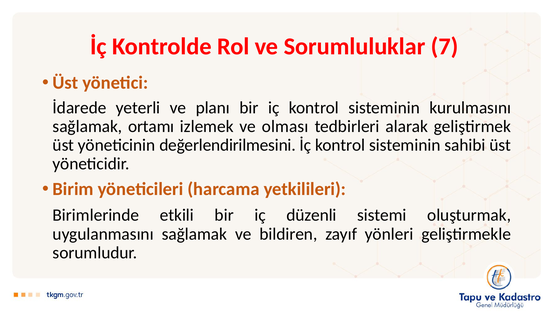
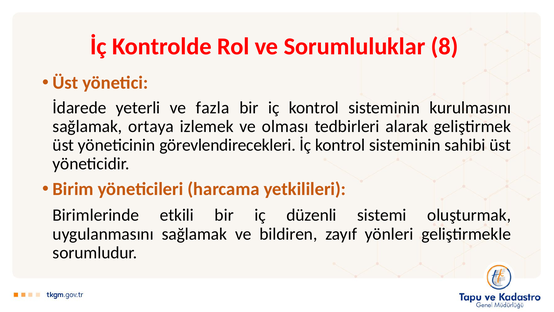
7: 7 -> 8
planı: planı -> fazla
ortamı: ortamı -> ortaya
değerlendirilmesini: değerlendirilmesini -> görevlendirecekleri
